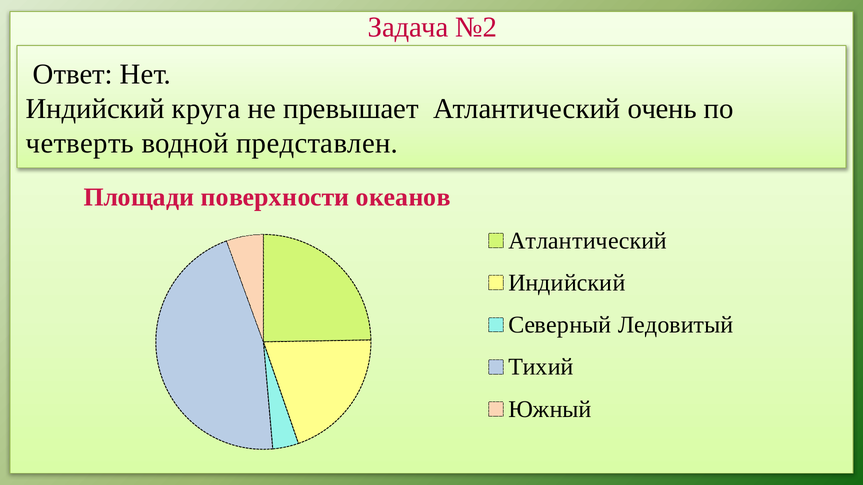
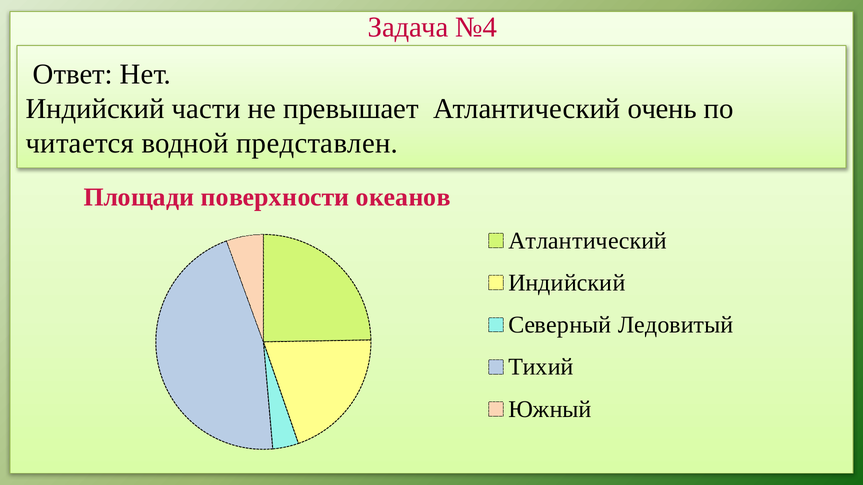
№2: №2 -> №4
круга: круга -> части
четверть: четверть -> читается
